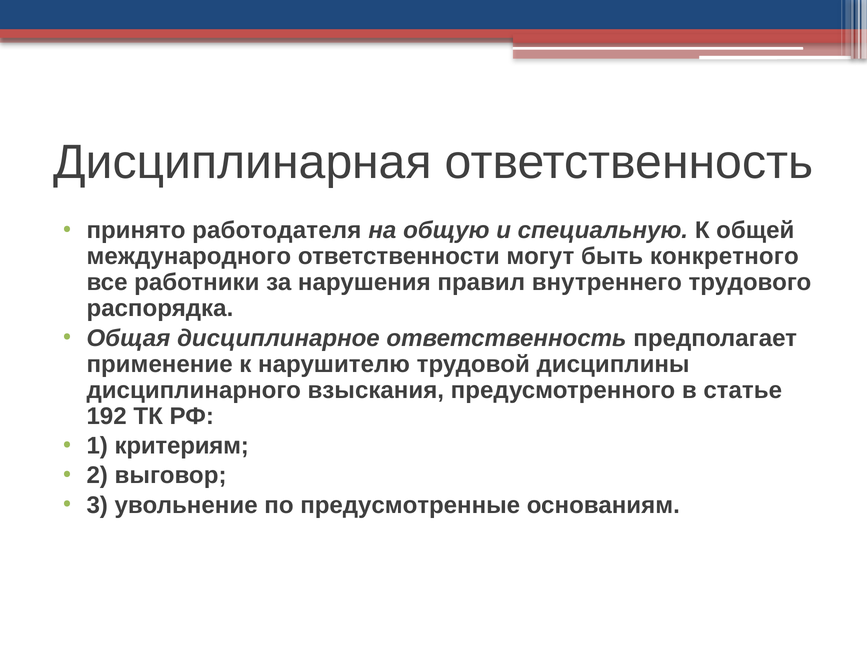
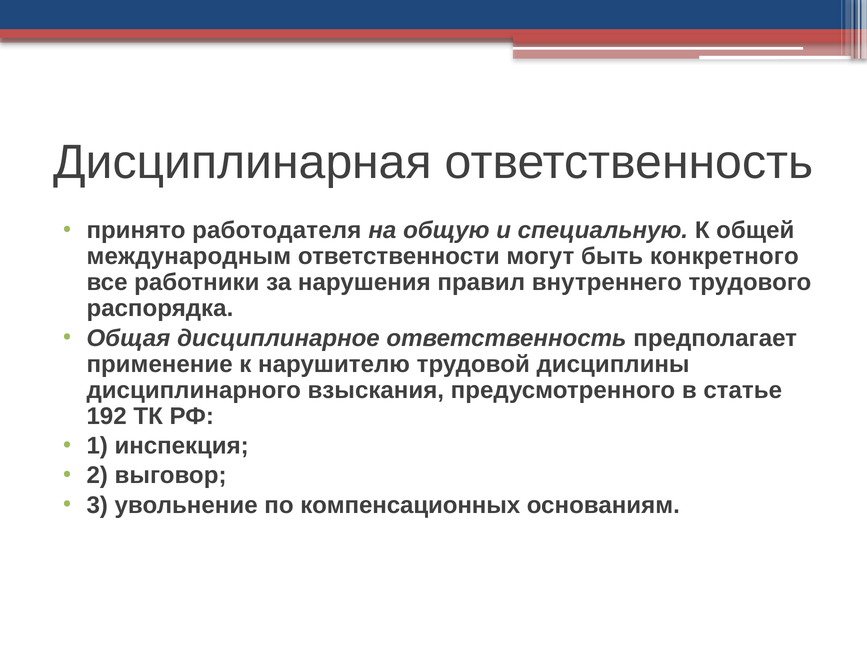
международного: международного -> международным
критериям: критериям -> инспекция
предусмотренные: предусмотренные -> компенсационных
